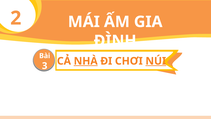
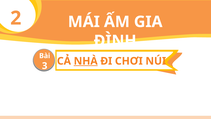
NÚI underline: present -> none
